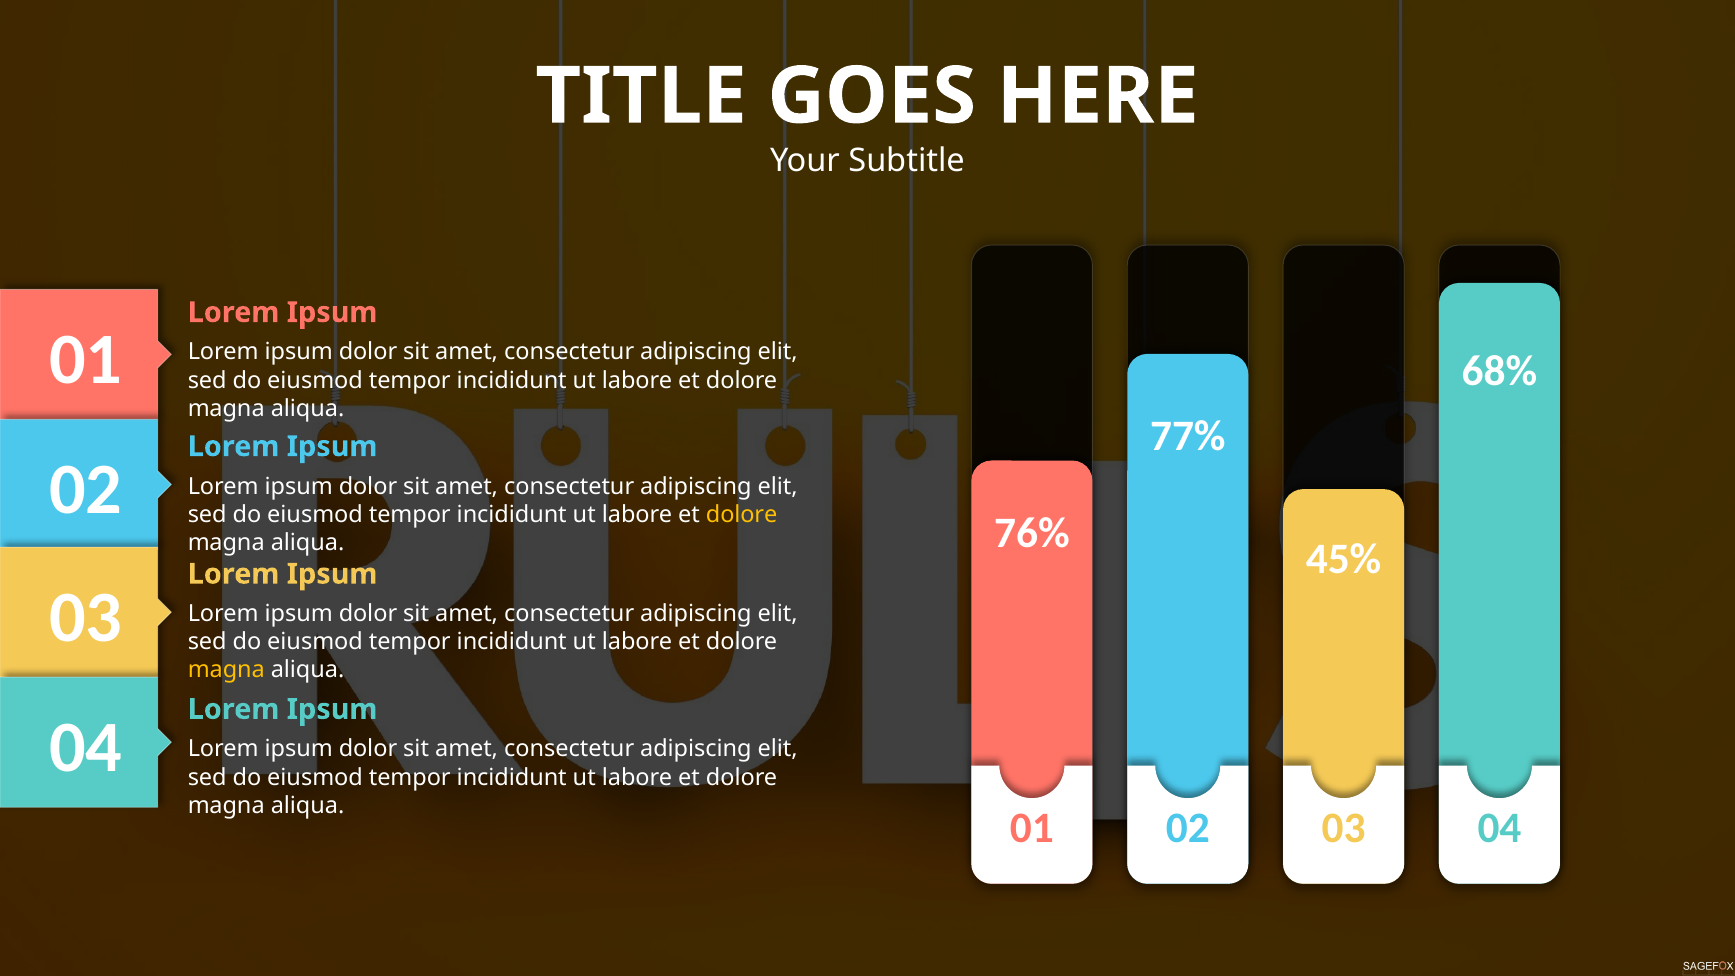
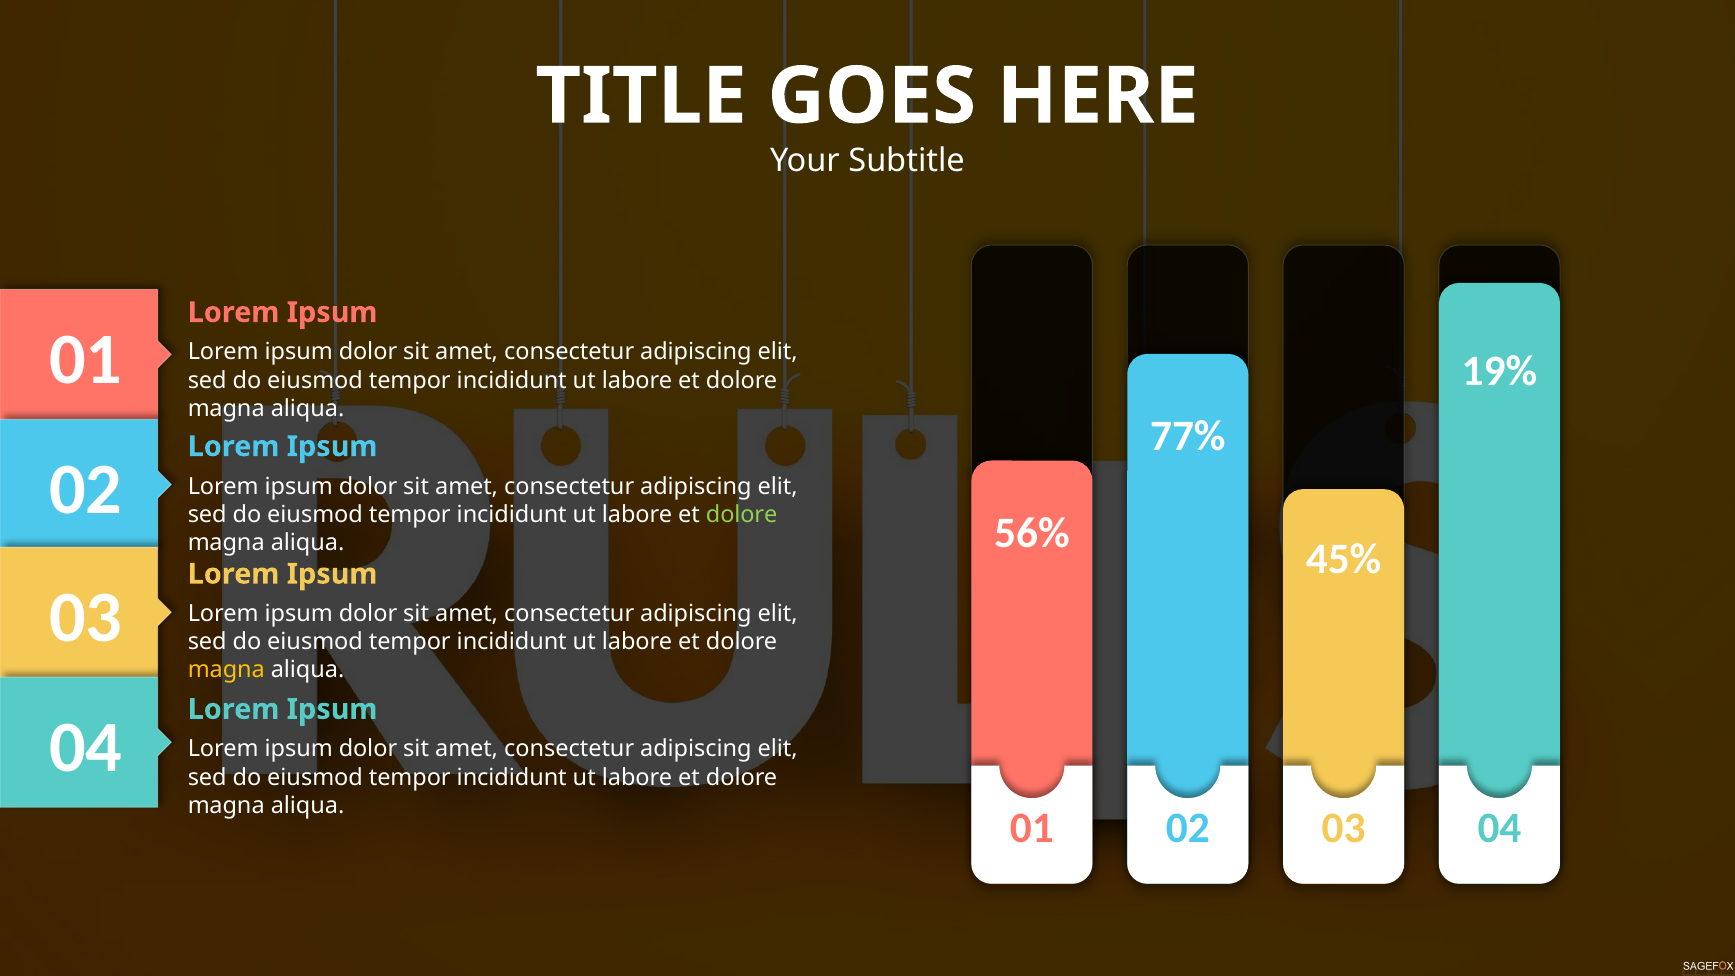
68%: 68% -> 19%
dolore at (742, 514) colour: yellow -> light green
76%: 76% -> 56%
